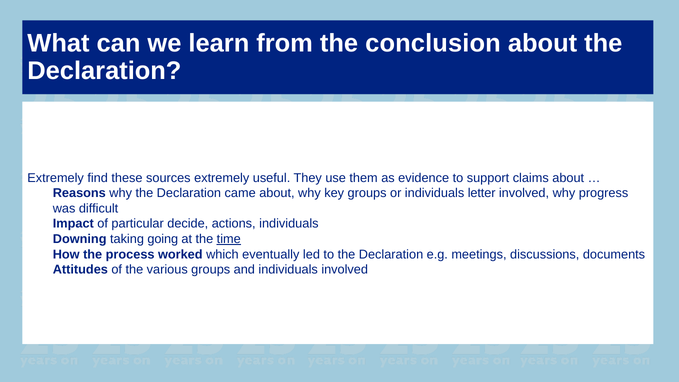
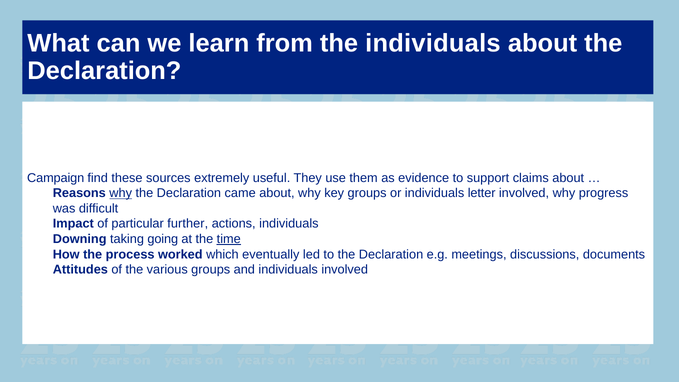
the conclusion: conclusion -> individuals
Extremely at (56, 178): Extremely -> Campaign
why at (121, 193) underline: none -> present
decide: decide -> further
